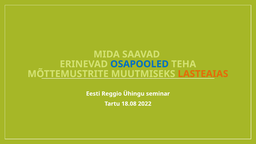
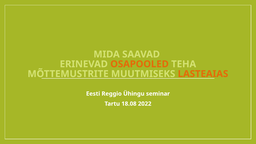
OSAPOOLED colour: blue -> orange
